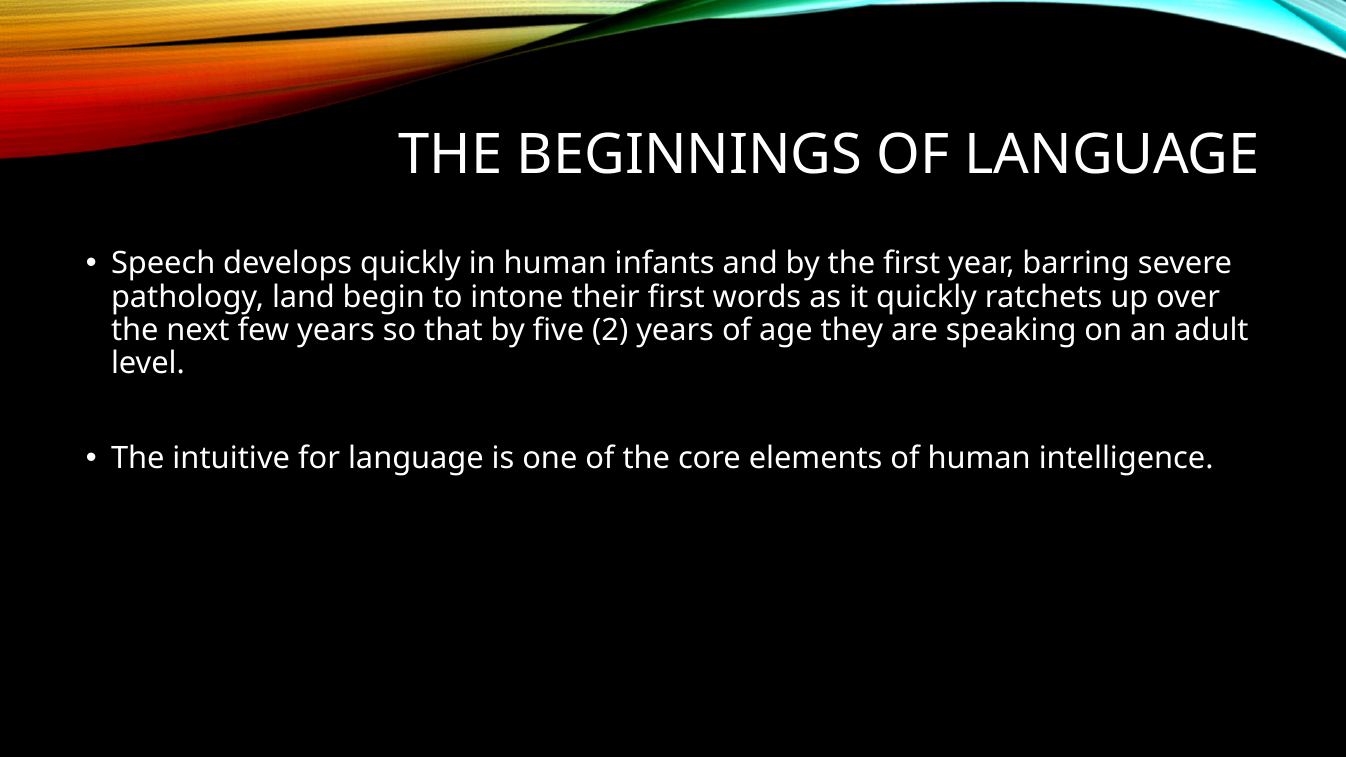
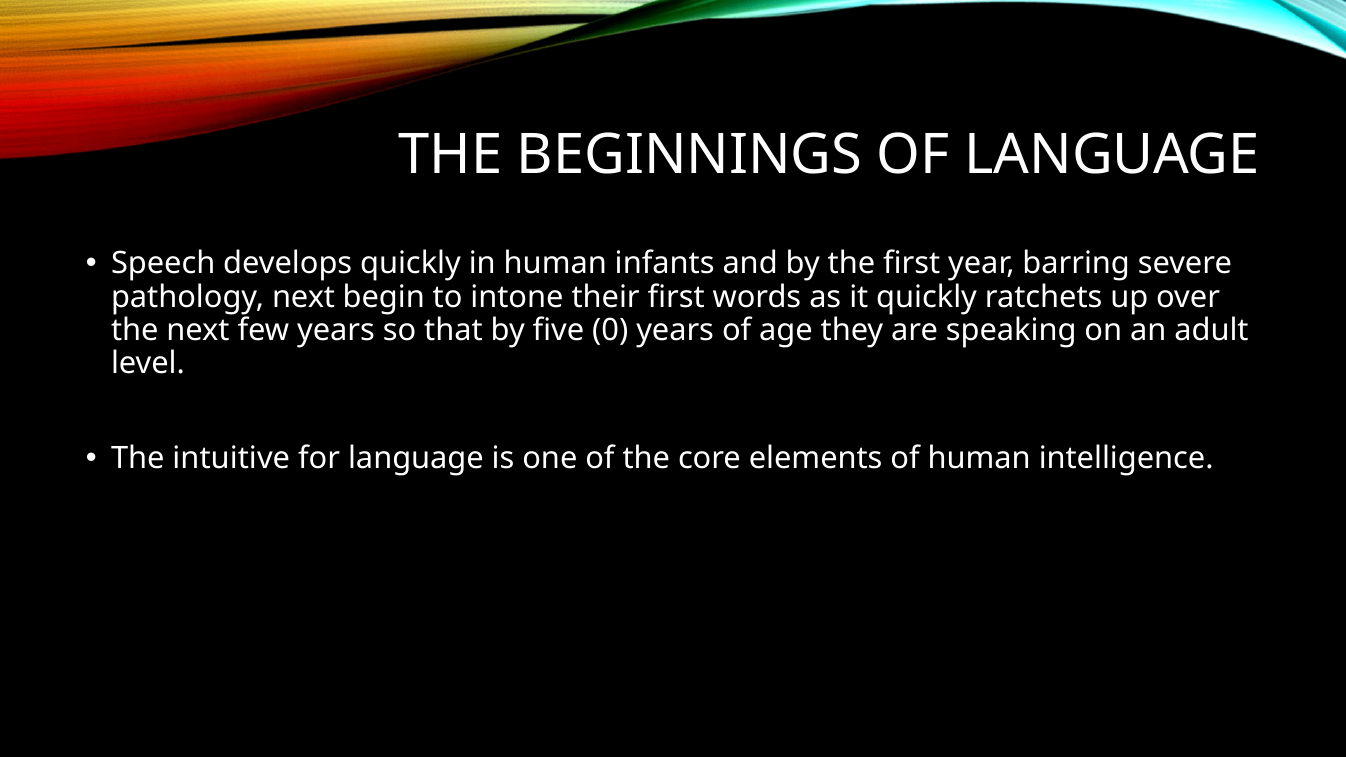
pathology land: land -> next
2: 2 -> 0
